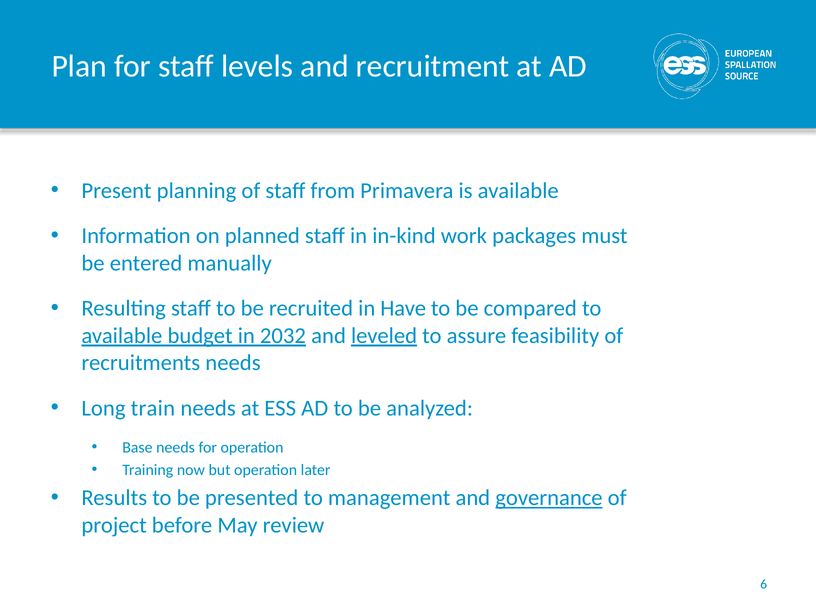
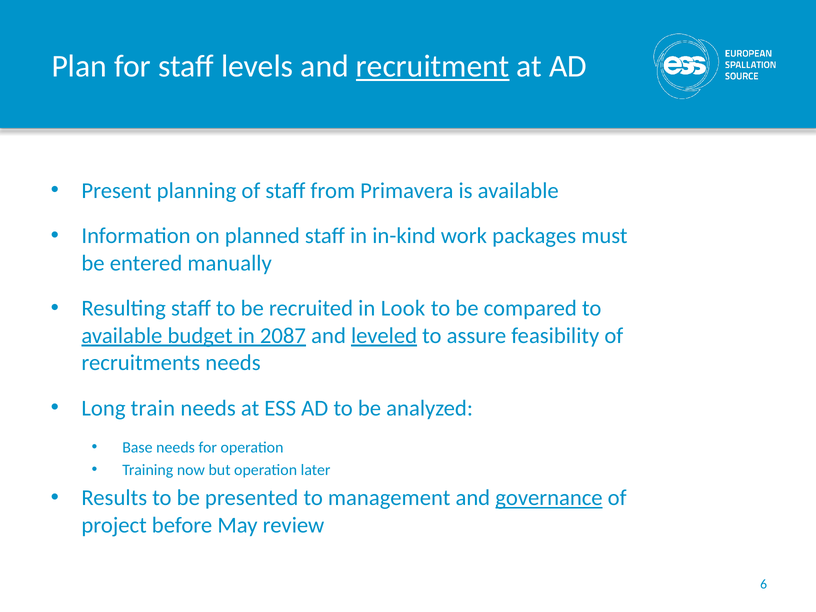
recruitment underline: none -> present
Have: Have -> Look
2032: 2032 -> 2087
